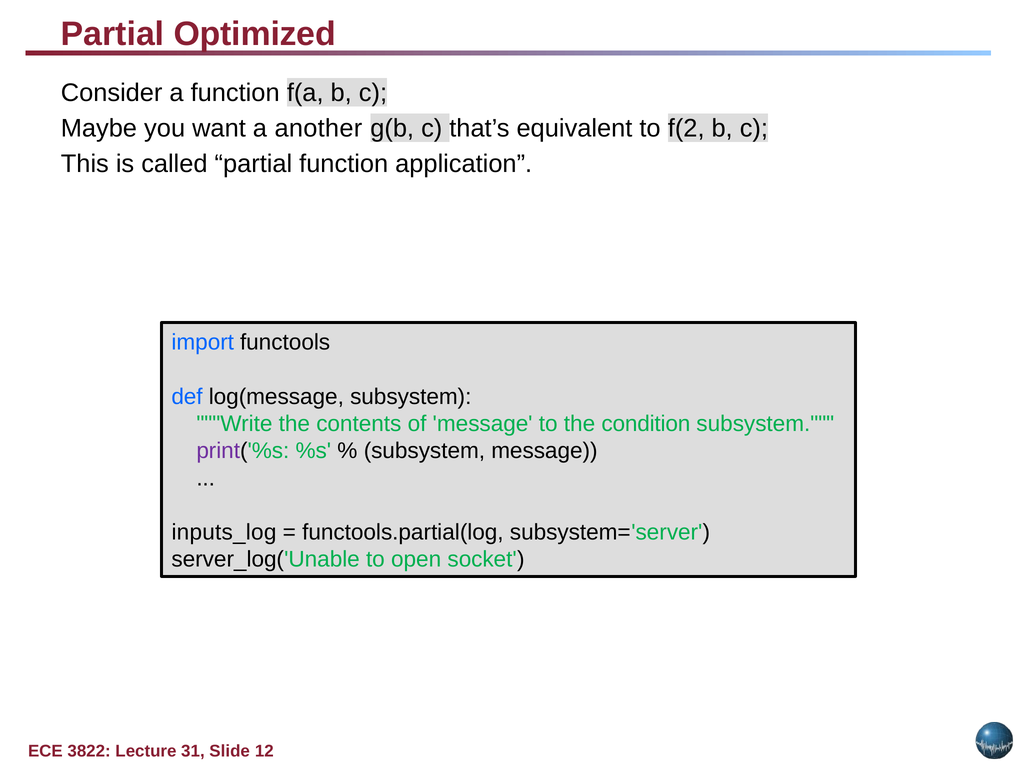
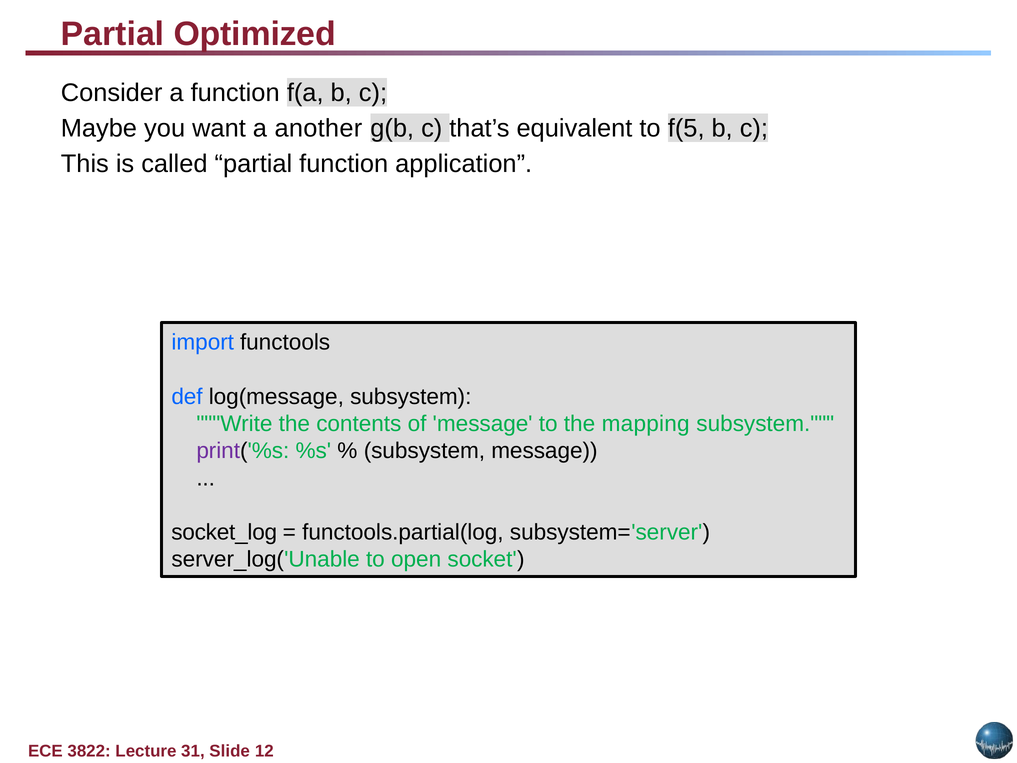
f(2: f(2 -> f(5
condition: condition -> mapping
inputs_log: inputs_log -> socket_log
